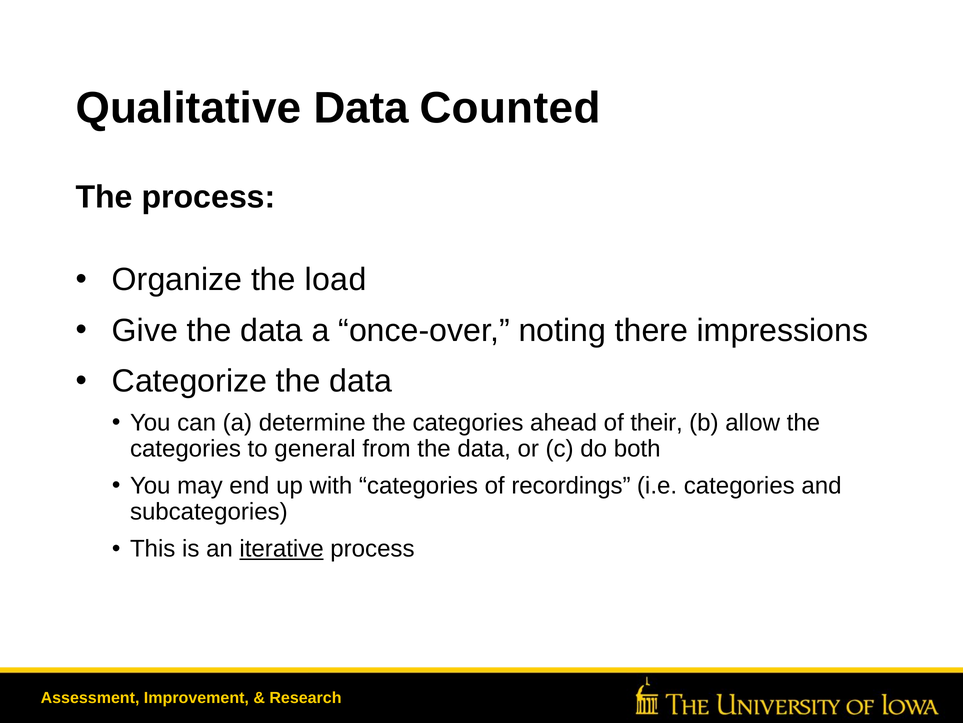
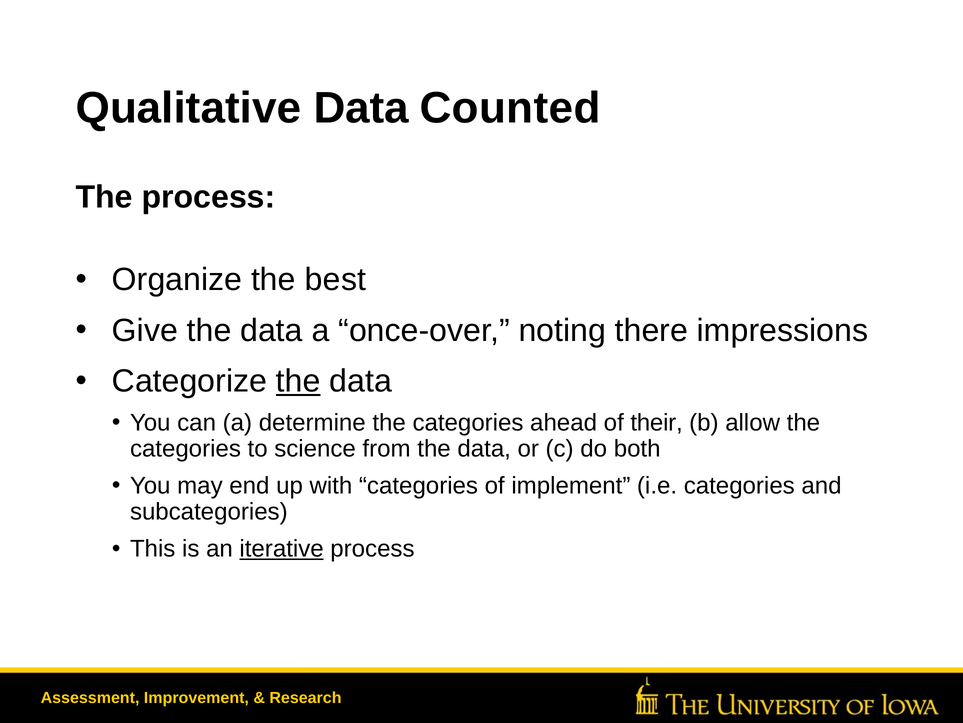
load: load -> best
the at (298, 381) underline: none -> present
general: general -> science
recordings: recordings -> implement
